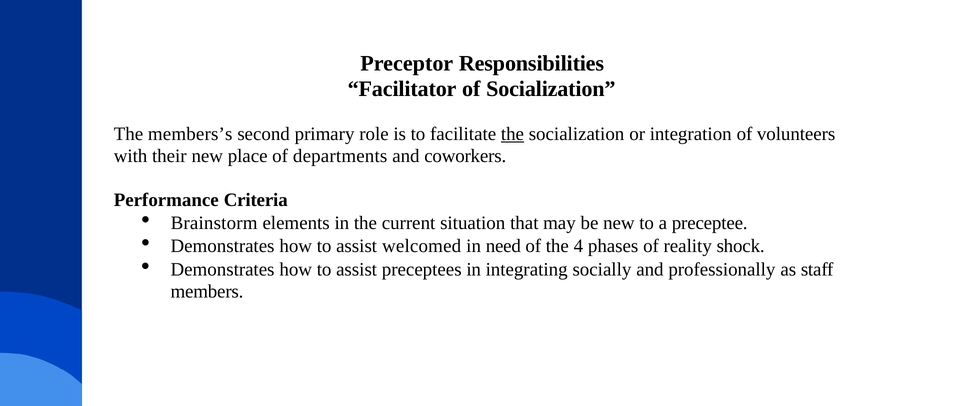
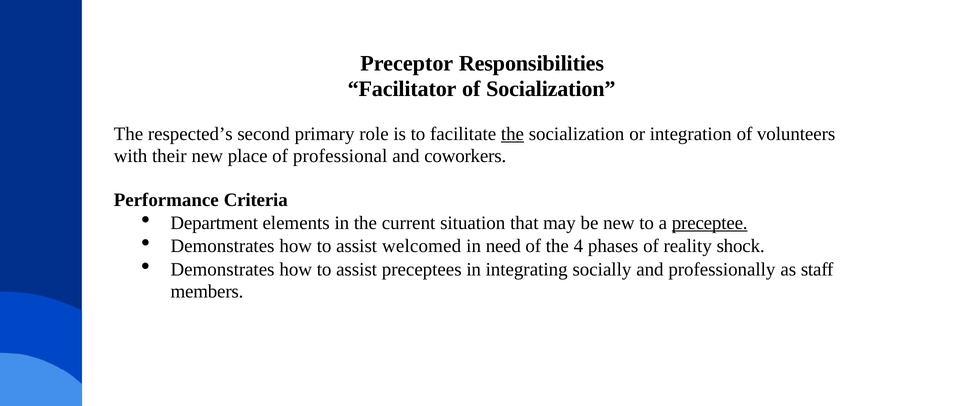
members’s: members’s -> respected’s
departments: departments -> professional
Brainstorm: Brainstorm -> Department
preceptee underline: none -> present
